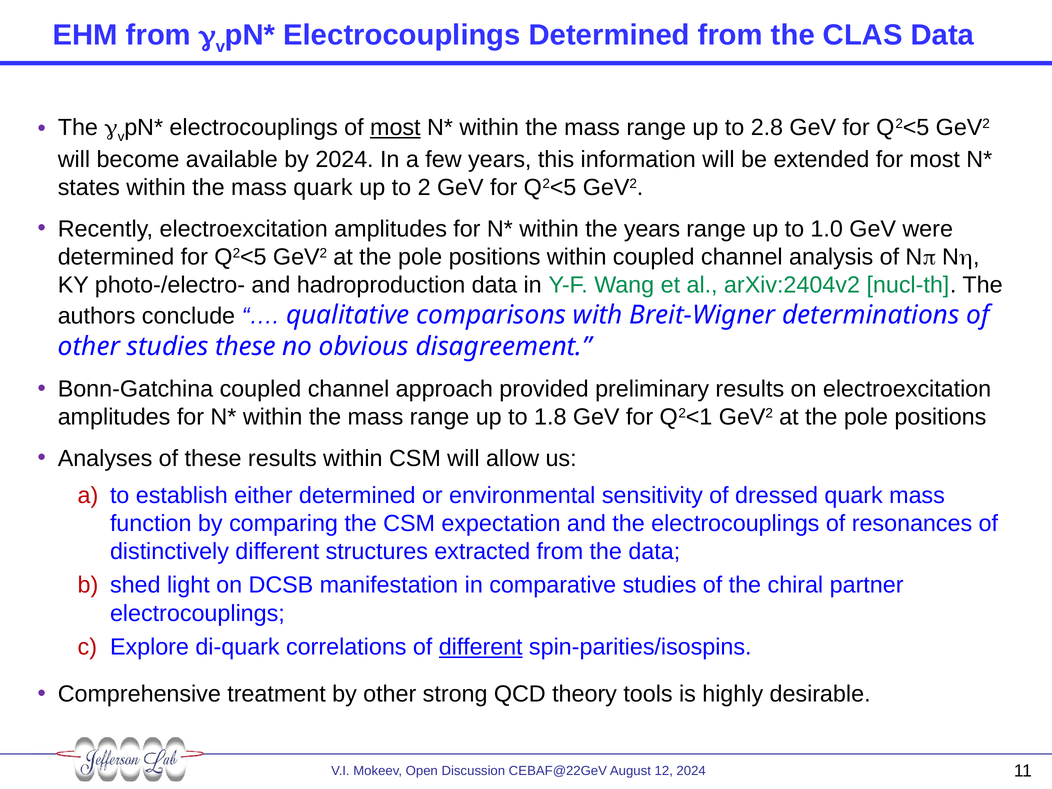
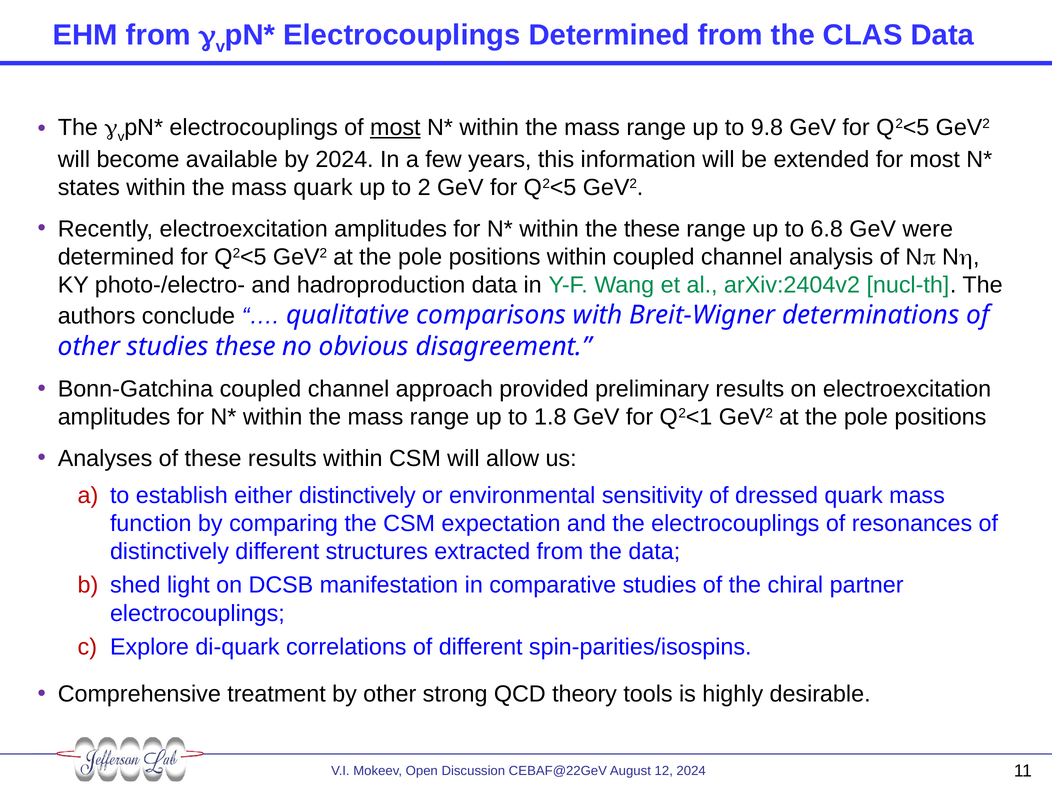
2.8: 2.8 -> 9.8
the years: years -> these
1.0: 1.0 -> 6.8
either determined: determined -> distinctively
different at (481, 647) underline: present -> none
